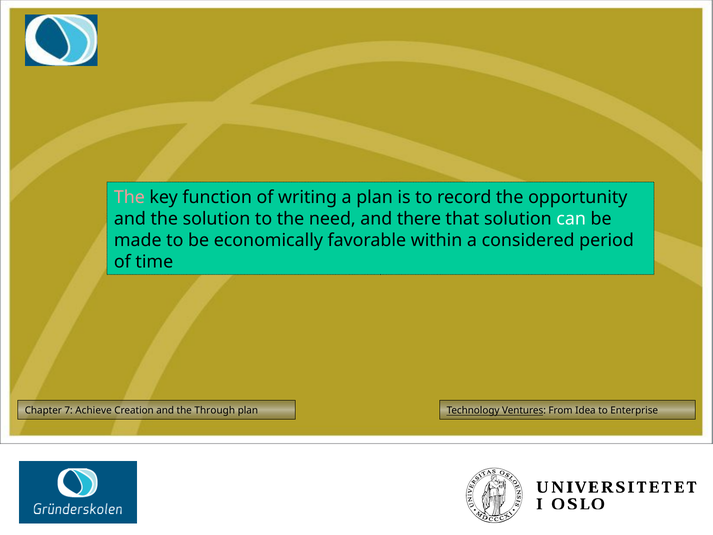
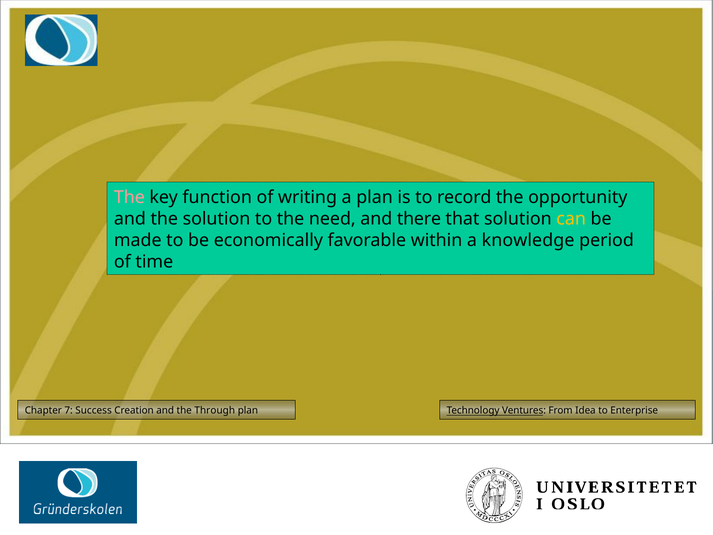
can colour: white -> yellow
considered: considered -> knowledge
Achieve: Achieve -> Success
